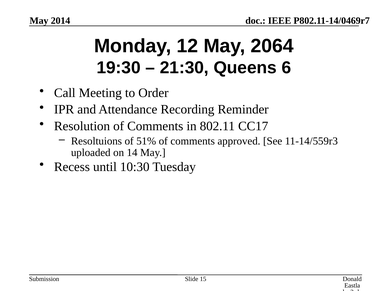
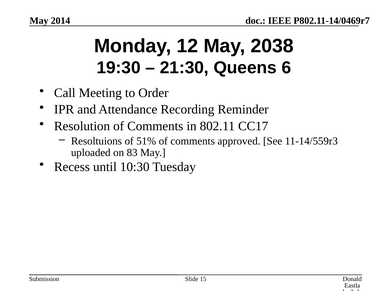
2064: 2064 -> 2038
14: 14 -> 83
